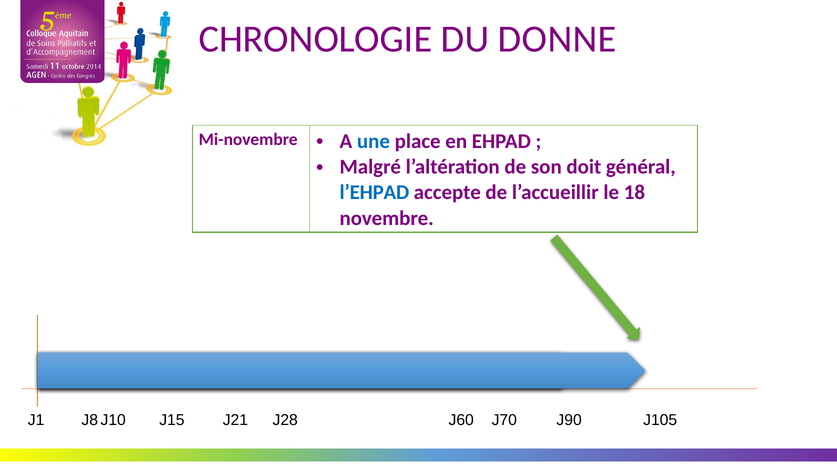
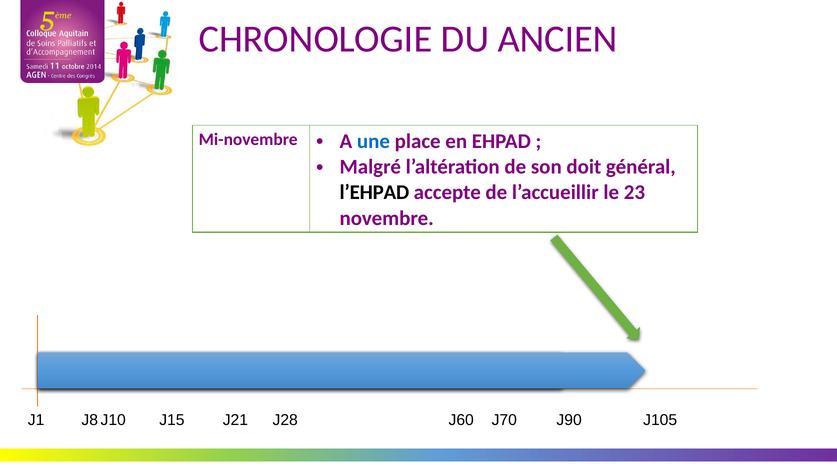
DONNE: DONNE -> ANCIEN
l’EHPAD colour: blue -> black
18: 18 -> 23
